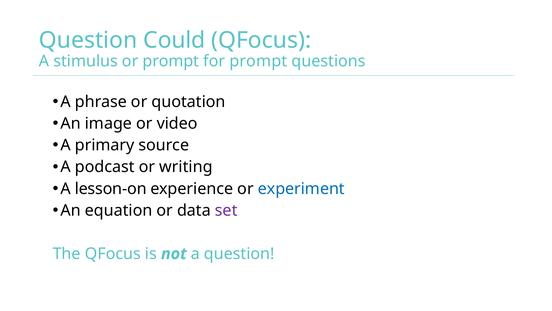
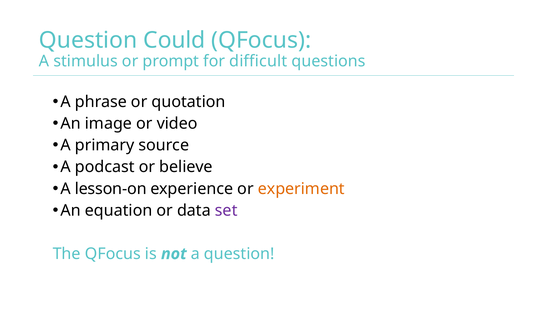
for prompt: prompt -> difficult
writing: writing -> believe
experiment colour: blue -> orange
